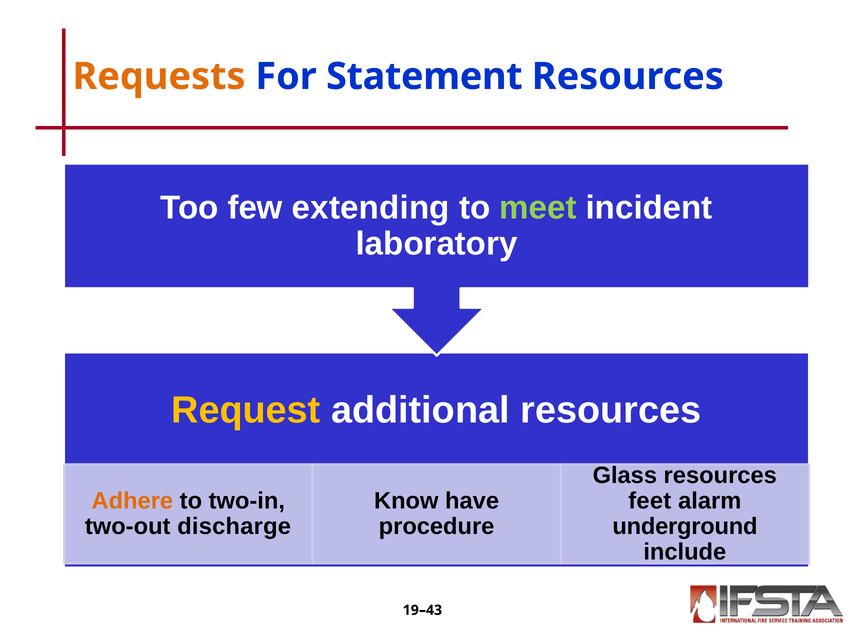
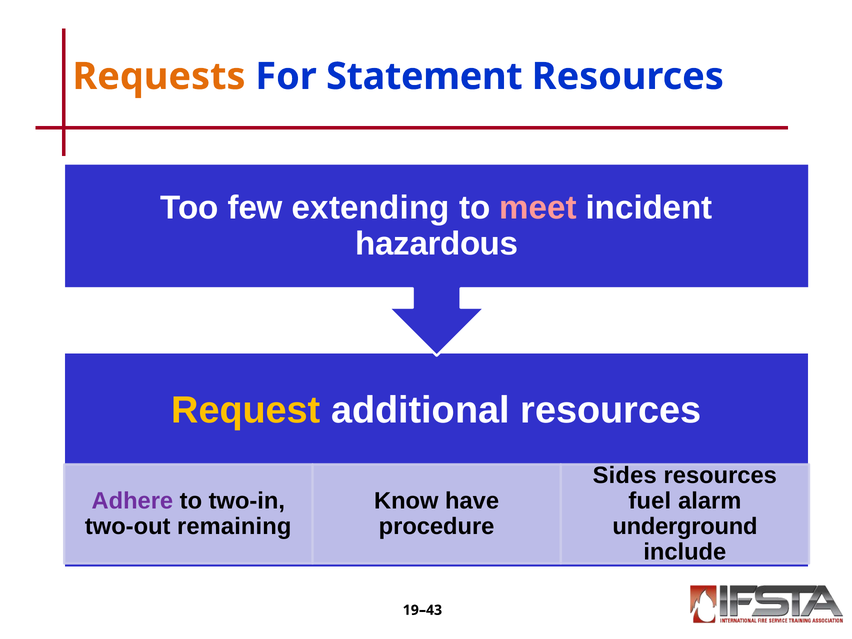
meet colour: light green -> pink
laboratory: laboratory -> hazardous
Glass: Glass -> Sides
Adhere colour: orange -> purple
feet: feet -> fuel
discharge: discharge -> remaining
